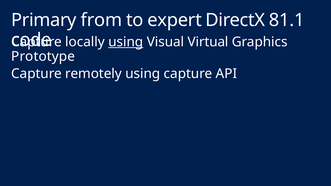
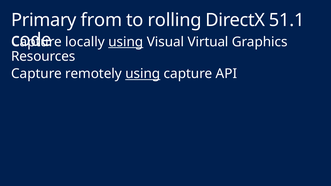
expert: expert -> rolling
81.1: 81.1 -> 51.1
Prototype: Prototype -> Resources
using at (143, 74) underline: none -> present
